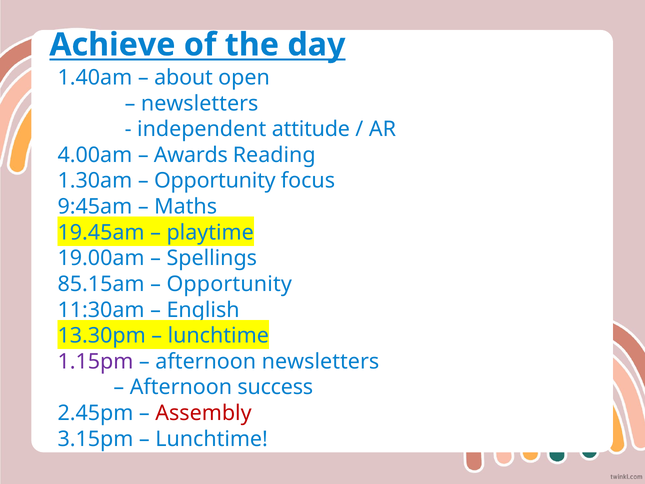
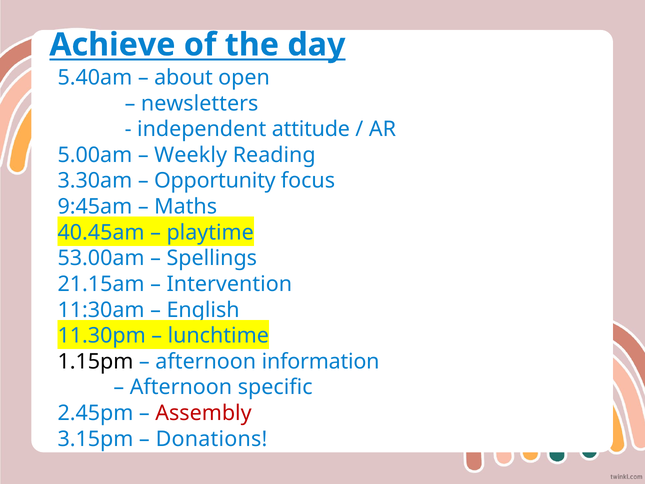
1.40am: 1.40am -> 5.40am
4.00am: 4.00am -> 5.00am
Awards: Awards -> Weekly
1.30am: 1.30am -> 3.30am
19.45am: 19.45am -> 40.45am
19.00am: 19.00am -> 53.00am
85.15am: 85.15am -> 21.15am
Opportunity at (229, 284): Opportunity -> Intervention
13.30pm: 13.30pm -> 11.30pm
1.15pm colour: purple -> black
afternoon newsletters: newsletters -> information
success: success -> specific
Lunchtime at (212, 439): Lunchtime -> Donations
